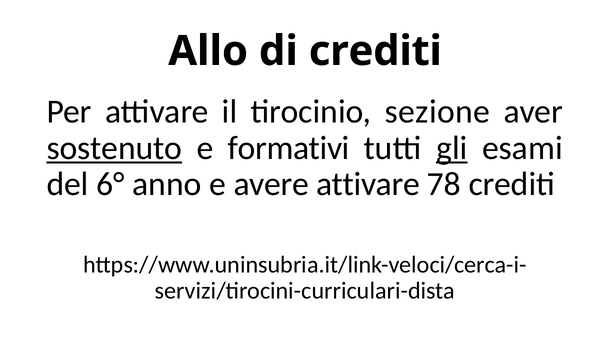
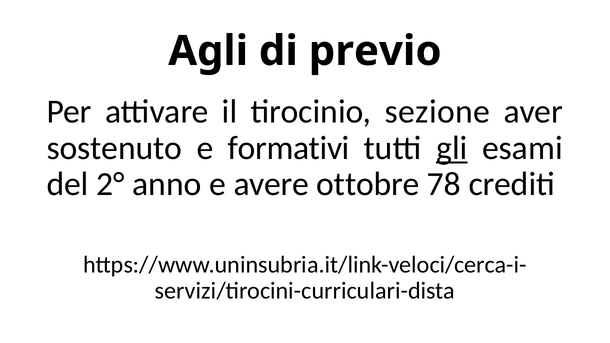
Allo: Allo -> Agli
di crediti: crediti -> previo
sostenuto underline: present -> none
6°: 6° -> 2°
avere attivare: attivare -> ottobre
